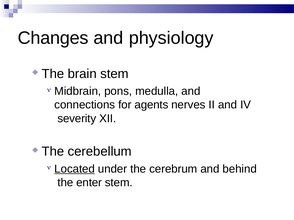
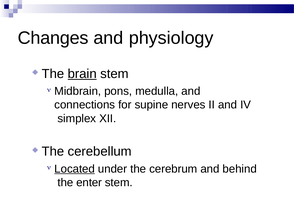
brain underline: none -> present
agents: agents -> supine
severity: severity -> simplex
